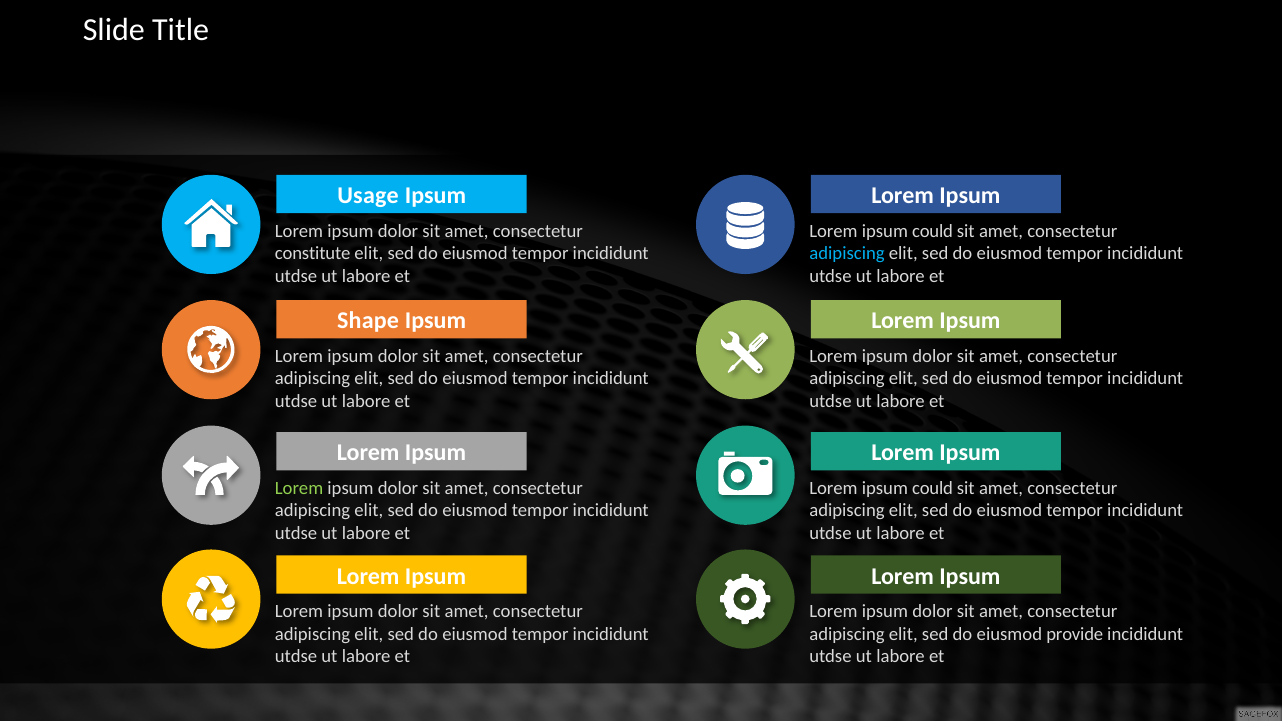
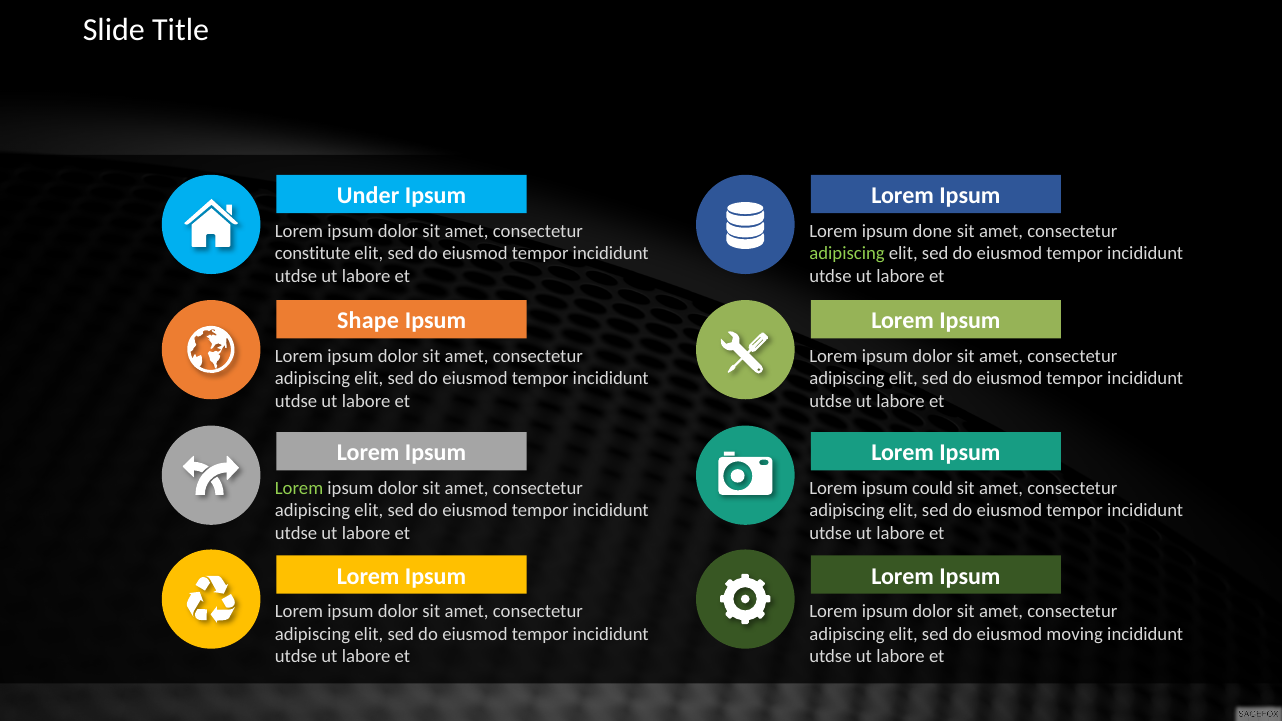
Usage: Usage -> Under
could at (933, 231): could -> done
adipiscing at (847, 253) colour: light blue -> light green
provide: provide -> moving
